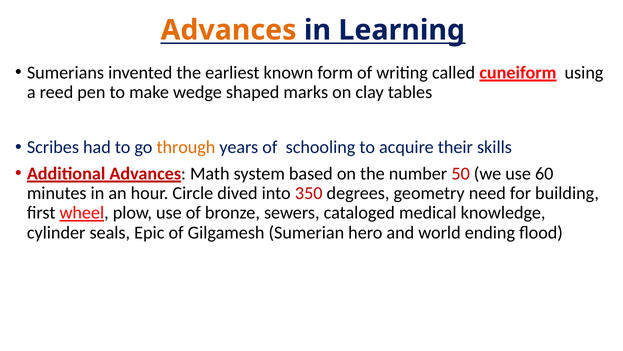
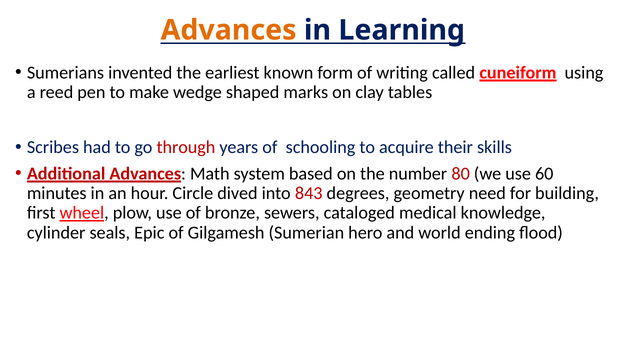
through colour: orange -> red
50: 50 -> 80
350: 350 -> 843
